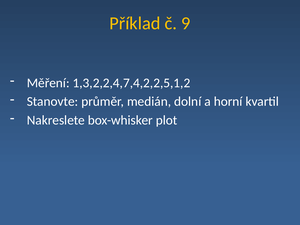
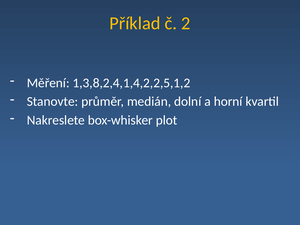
9: 9 -> 2
1,3,2,2,4,7,4,2,2,5,1,2: 1,3,2,2,4,7,4,2,2,5,1,2 -> 1,3,8,2,4,1,4,2,2,5,1,2
